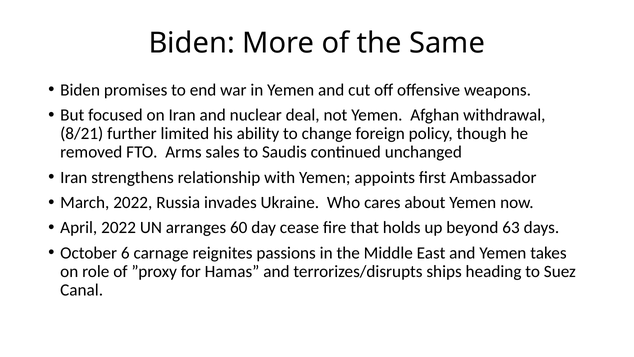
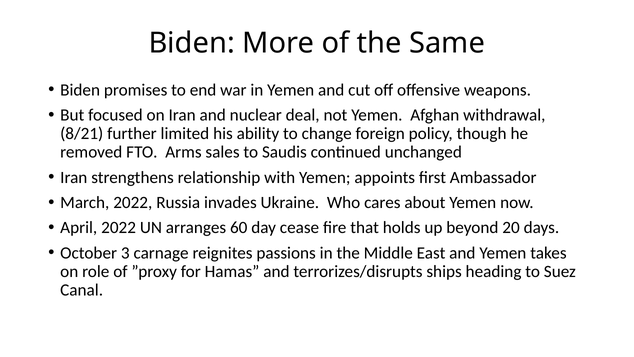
63: 63 -> 20
6: 6 -> 3
